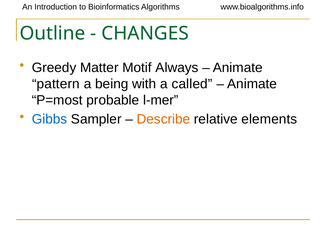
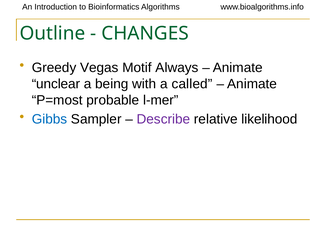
Matter: Matter -> Vegas
pattern: pattern -> unclear
Describe colour: orange -> purple
elements: elements -> likelihood
